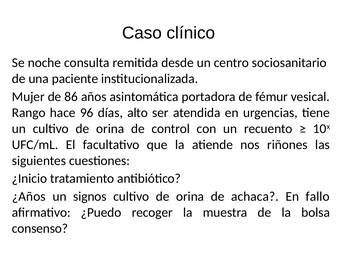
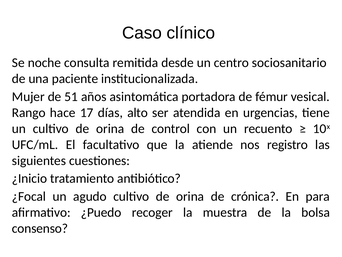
86: 86 -> 51
96: 96 -> 17
riñones: riñones -> registro
¿Años: ¿Años -> ¿Focal
signos: signos -> agudo
achaca: achaca -> crónica
fallo: fallo -> para
